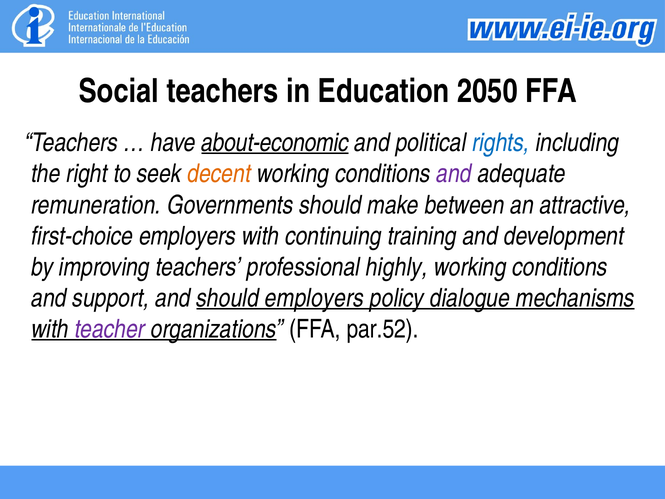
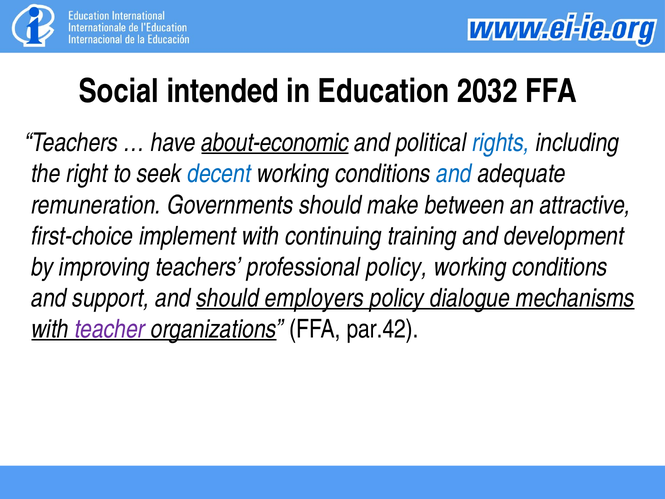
Social teachers: teachers -> intended
2050: 2050 -> 2032
decent colour: orange -> blue
and at (454, 174) colour: purple -> blue
first-choice employers: employers -> implement
professional highly: highly -> policy
par.52: par.52 -> par.42
